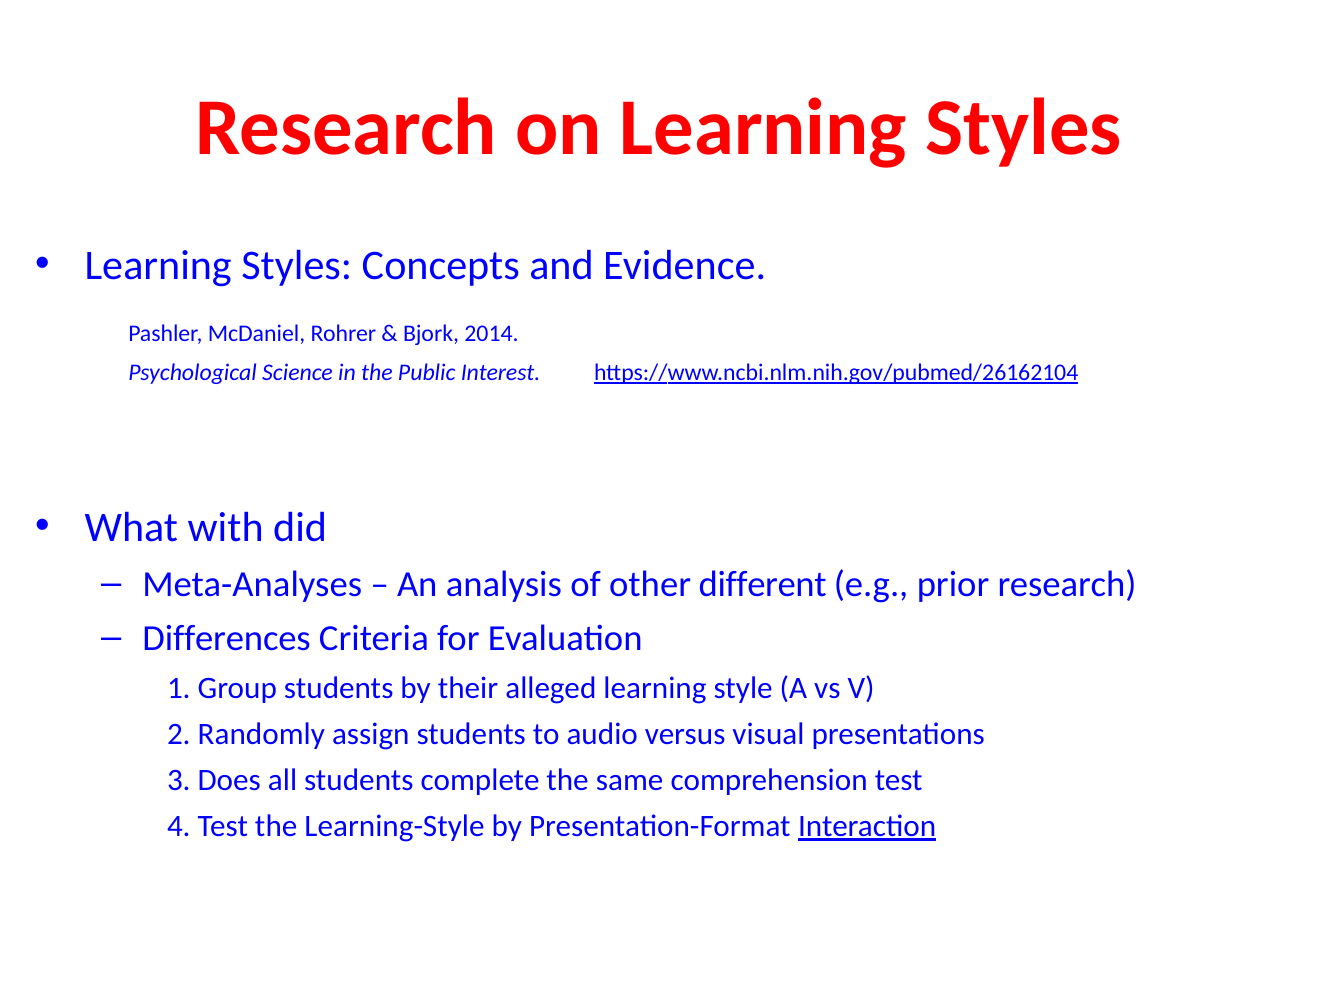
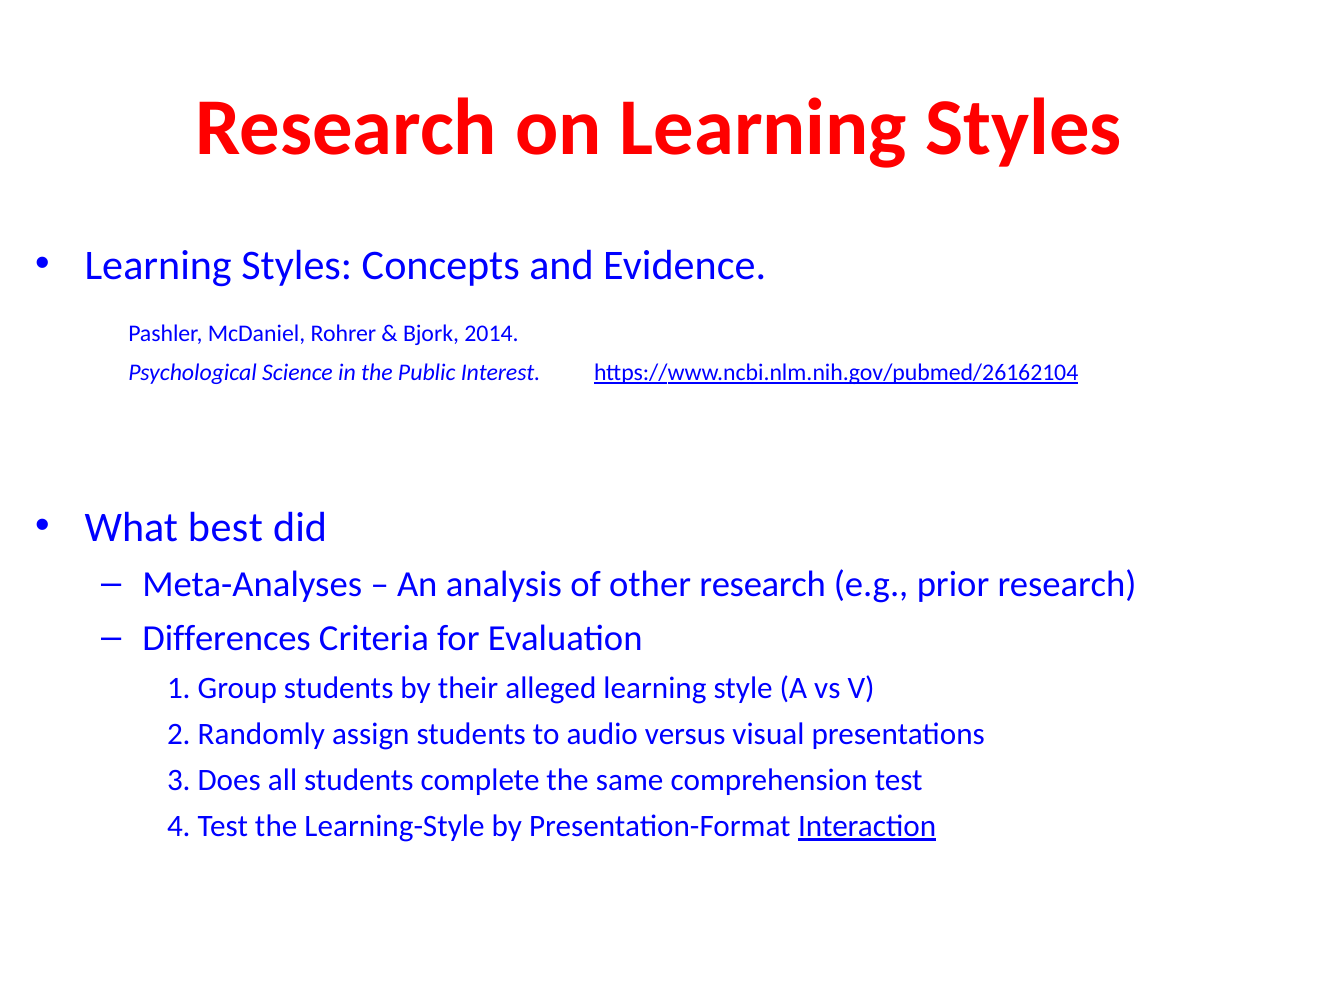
with: with -> best
other different: different -> research
